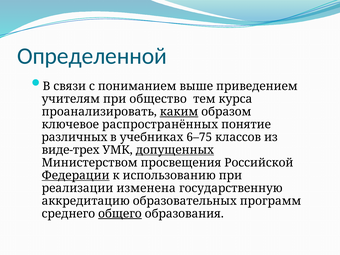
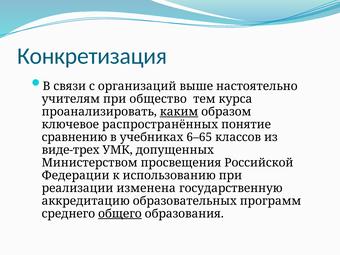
Определенной: Определенной -> Конкретизация
пониманием: пониманием -> организаций
приведением: приведением -> настоятельно
различных: различных -> сравнению
6–75: 6–75 -> 6–65
допущенных underline: present -> none
Федерации underline: present -> none
